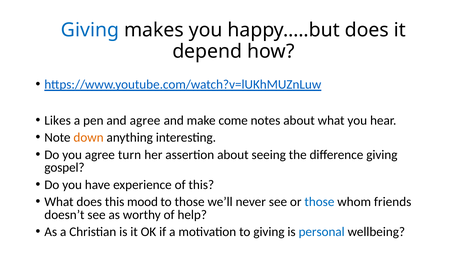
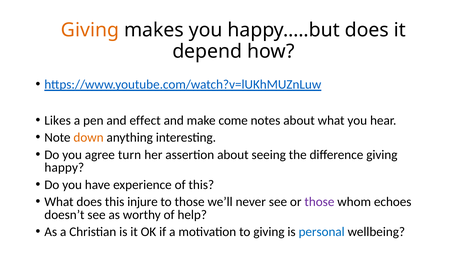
Giving at (90, 30) colour: blue -> orange
and agree: agree -> effect
gospel: gospel -> happy
mood: mood -> injure
those at (319, 202) colour: blue -> purple
friends: friends -> echoes
